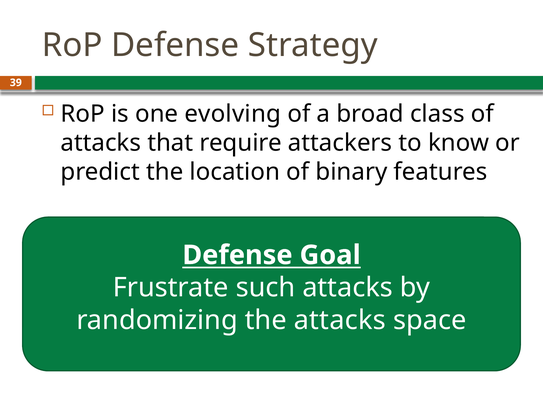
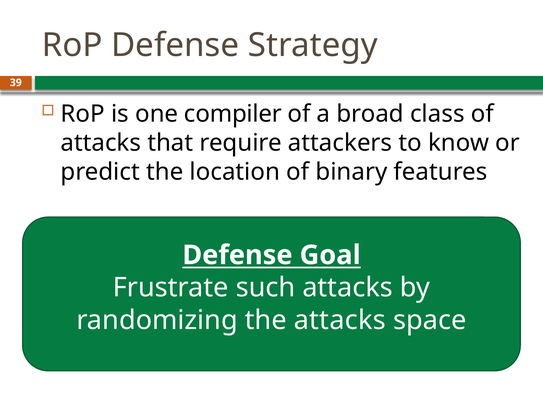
evolving: evolving -> compiler
